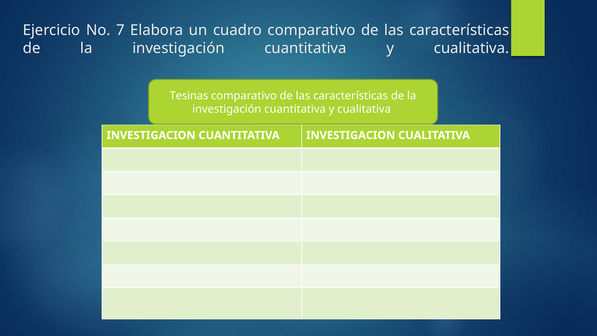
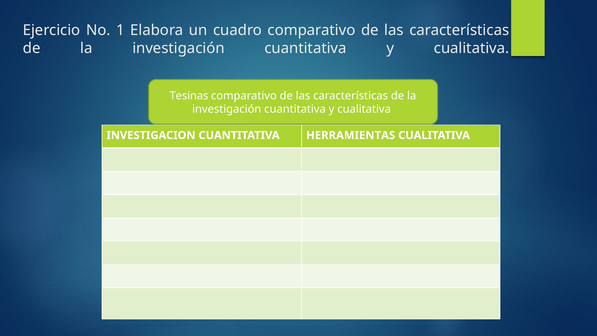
7: 7 -> 1
CUANTITATIVA INVESTIGACION: INVESTIGACION -> HERRAMIENTAS
